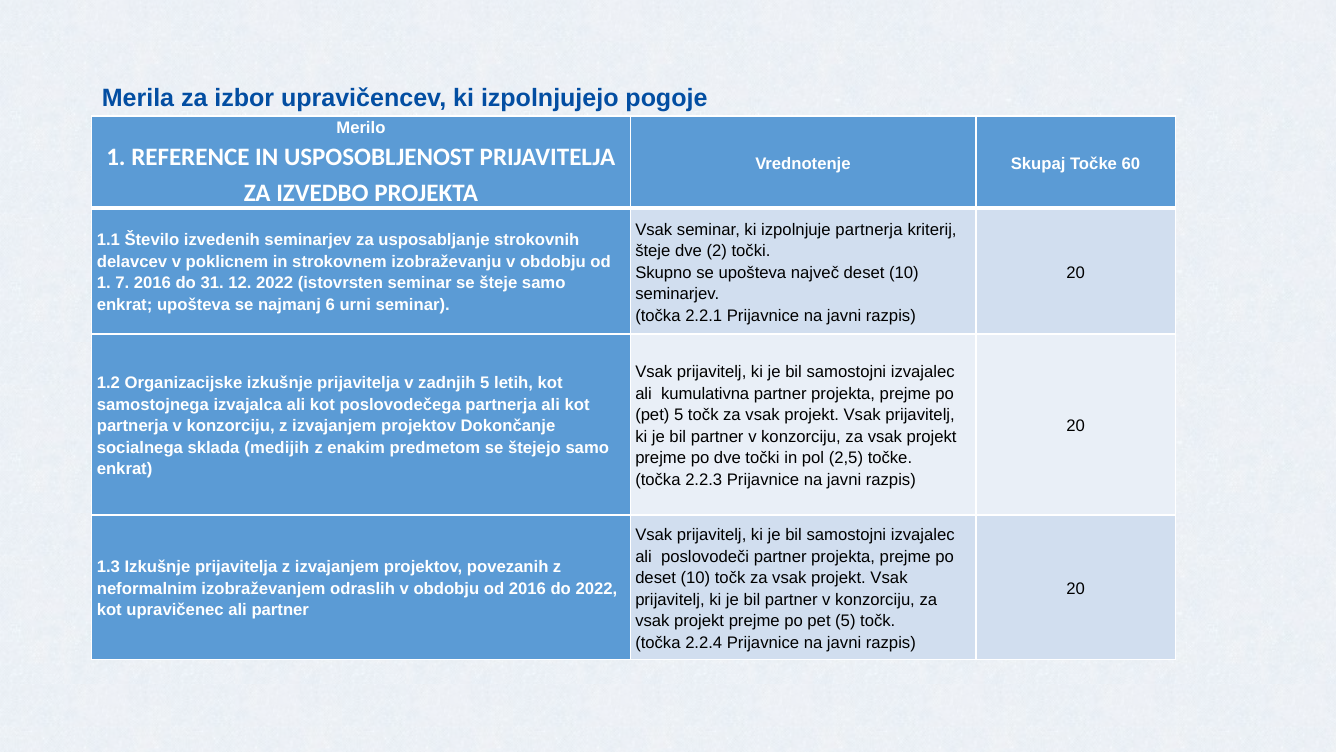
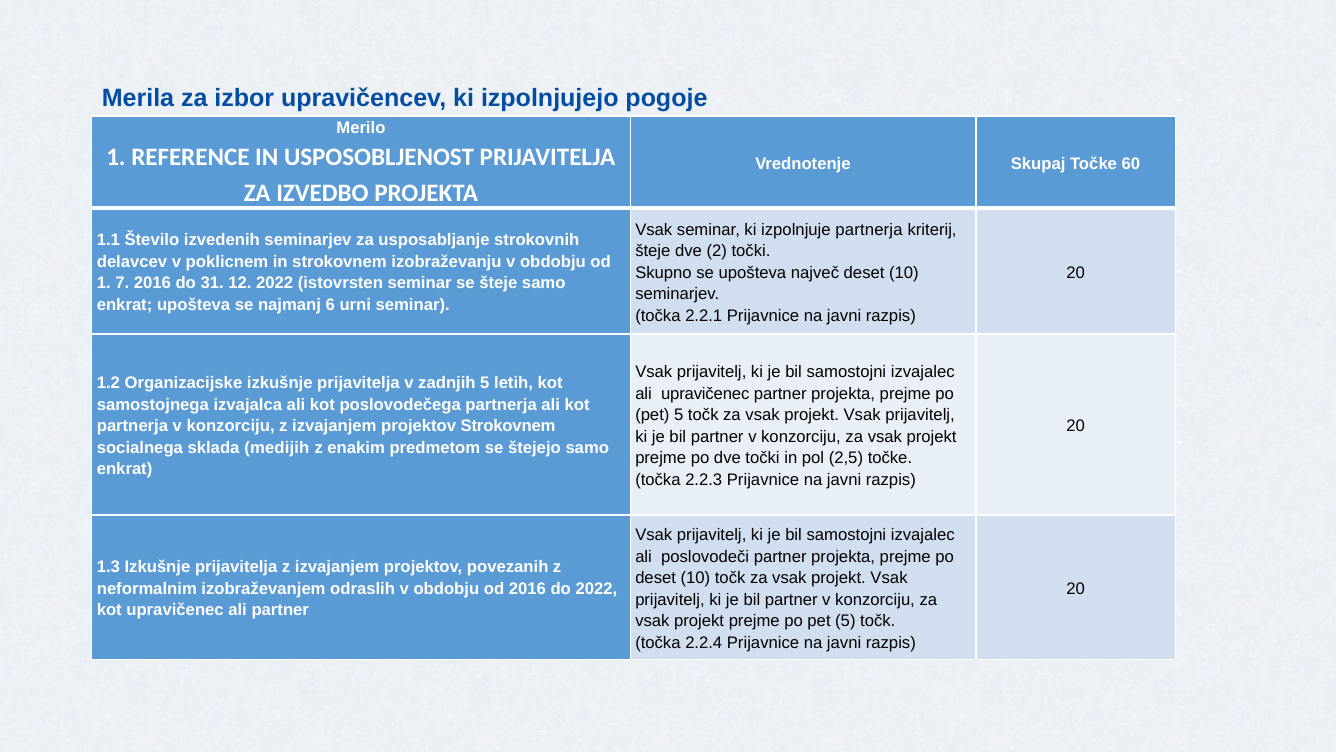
ali kumulativna: kumulativna -> upravičenec
projektov Dokončanje: Dokončanje -> Strokovnem
